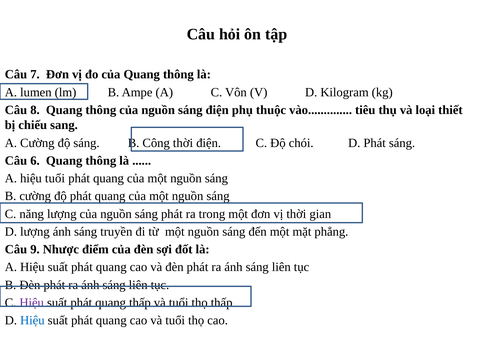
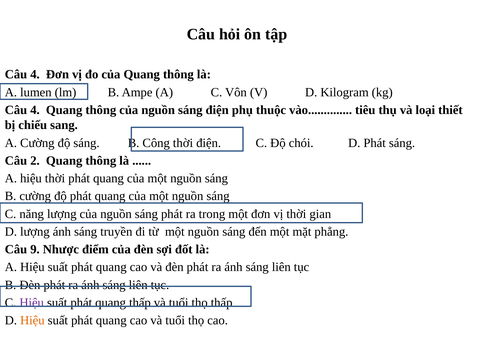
7 at (35, 75): 7 -> 4
8 at (35, 110): 8 -> 4
6: 6 -> 2
hiệu tuổi: tuổi -> thời
Hiệu at (32, 321) colour: blue -> orange
